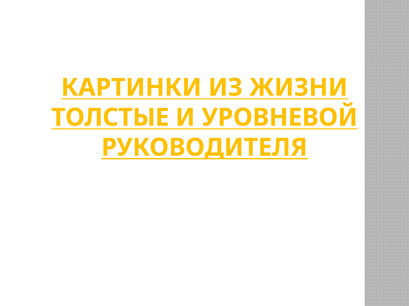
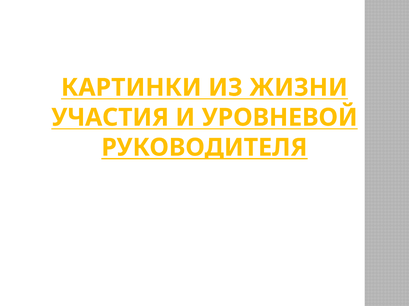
ТОЛСТЫЕ: ТОЛСТЫЕ -> УЧАСТИЯ
